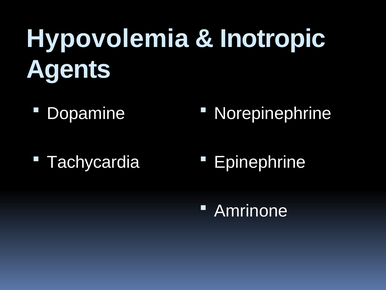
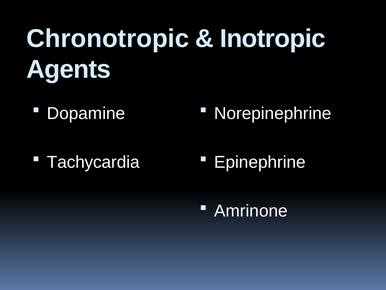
Hypovolemia: Hypovolemia -> Chronotropic
